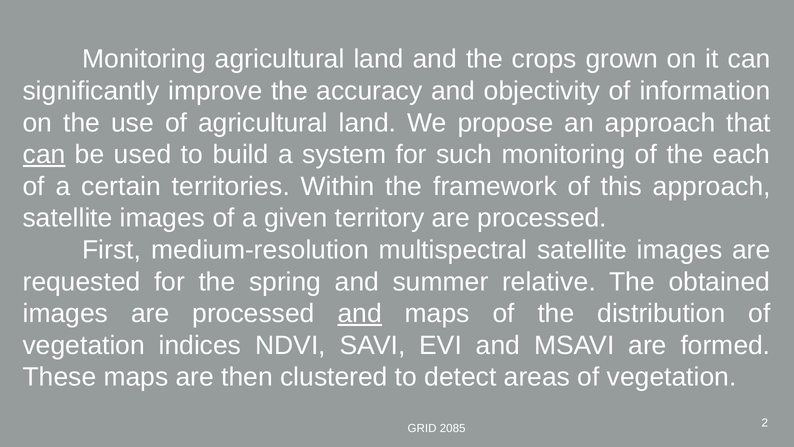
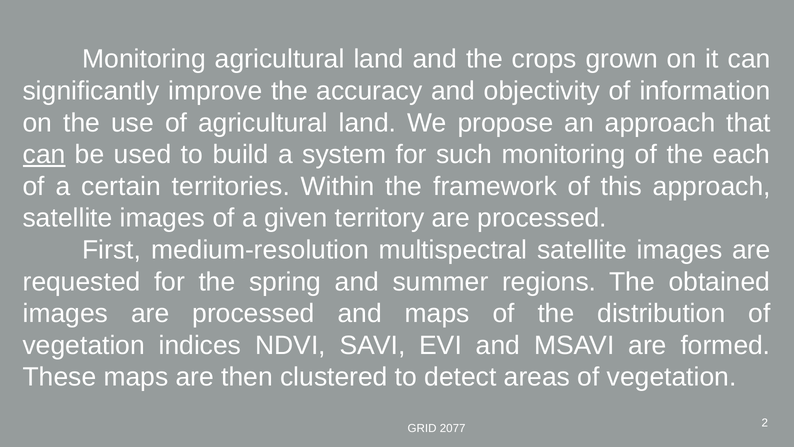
relative: relative -> regions
and at (360, 313) underline: present -> none
2085: 2085 -> 2077
